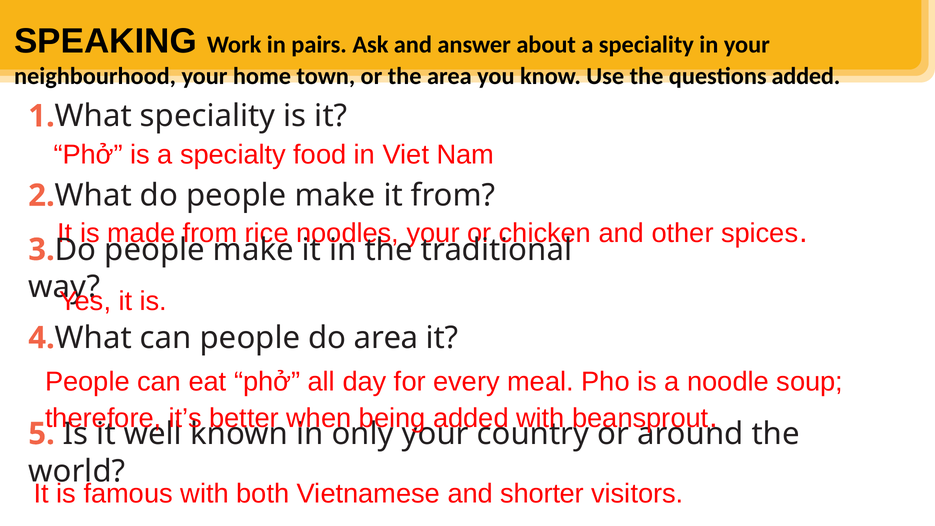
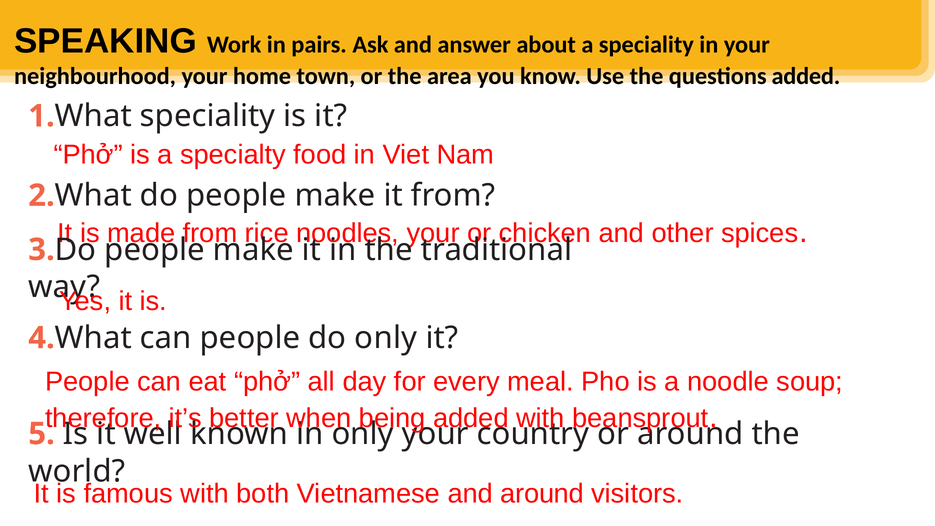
do area: area -> only
and shorter: shorter -> around
